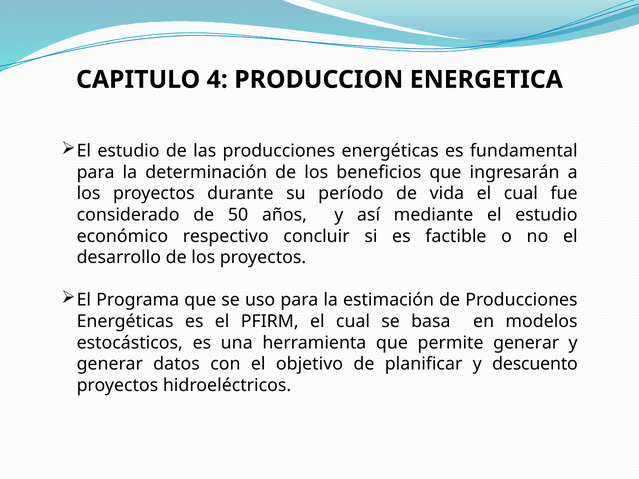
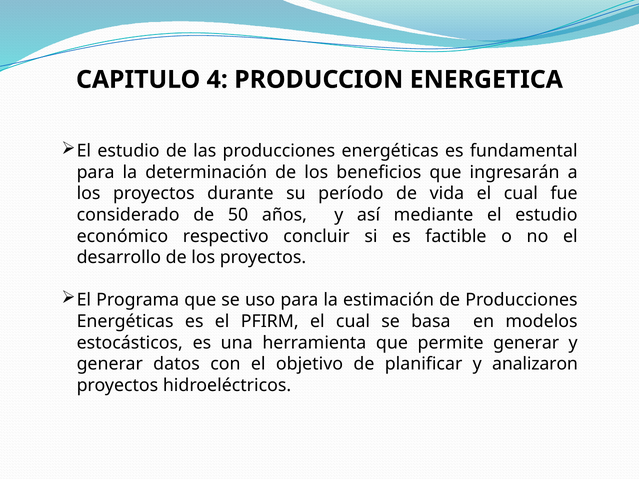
descuento: descuento -> analizaron
